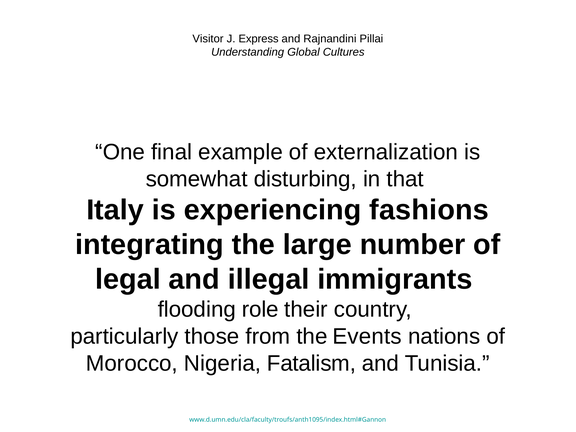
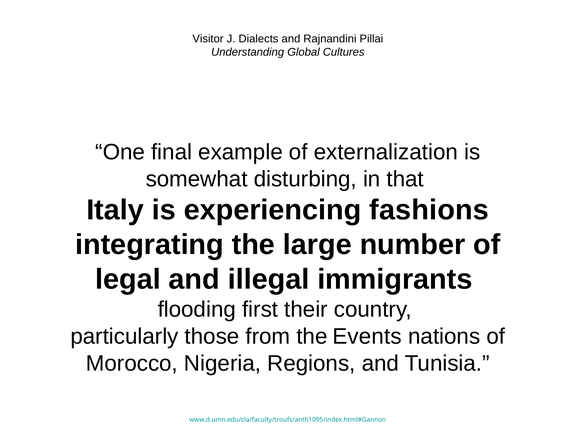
Express: Express -> Dialects
role: role -> first
Fatalism: Fatalism -> Regions
